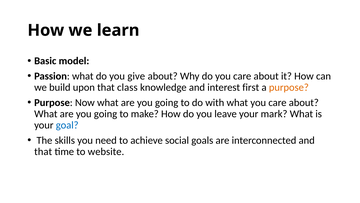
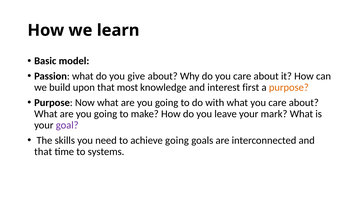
class: class -> most
goal colour: blue -> purple
achieve social: social -> going
website: website -> systems
